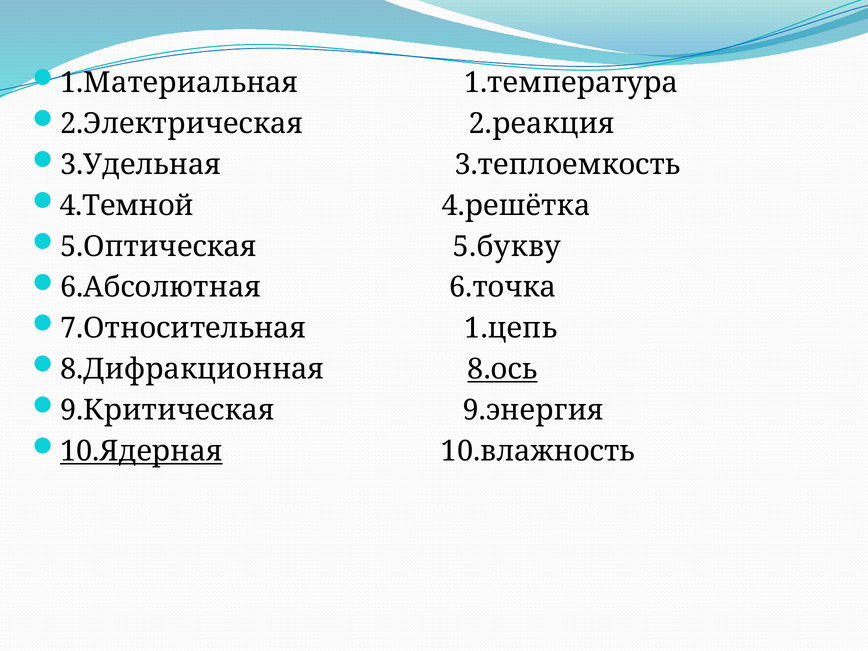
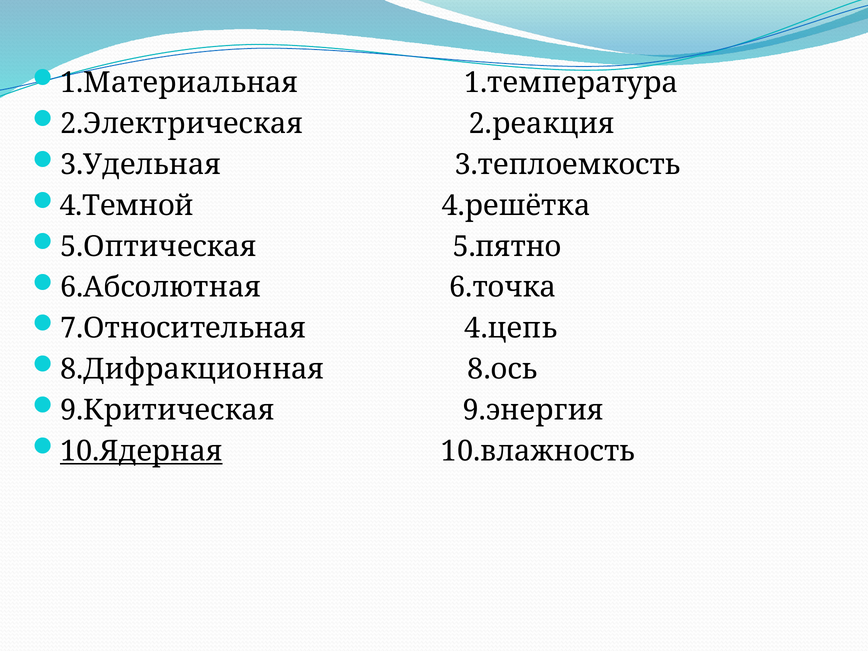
5.букву: 5.букву -> 5.пятно
1.цепь: 1.цепь -> 4.цепь
8.ось underline: present -> none
